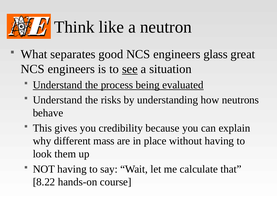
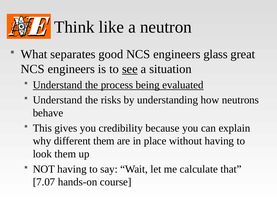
different mass: mass -> them
8.22: 8.22 -> 7.07
